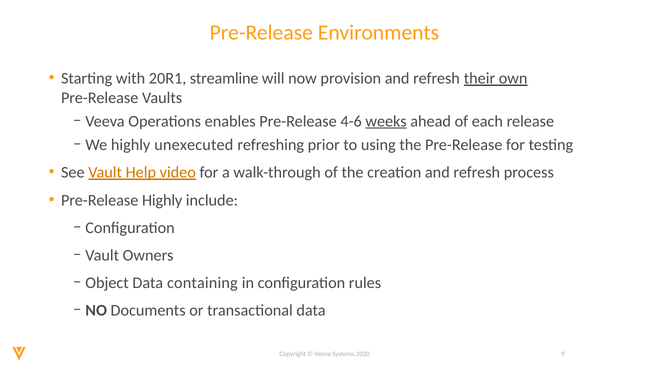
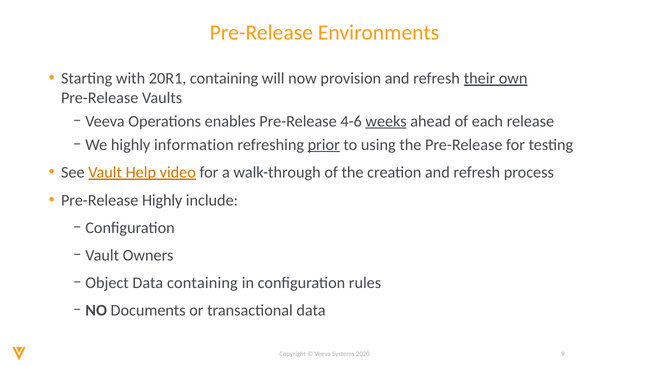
20R1 streamline: streamline -> containing
unexecuted: unexecuted -> information
prior underline: none -> present
